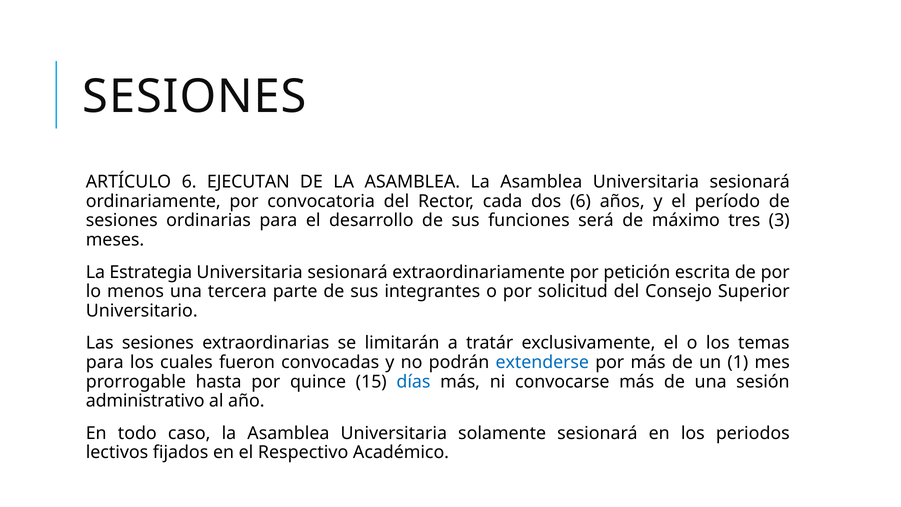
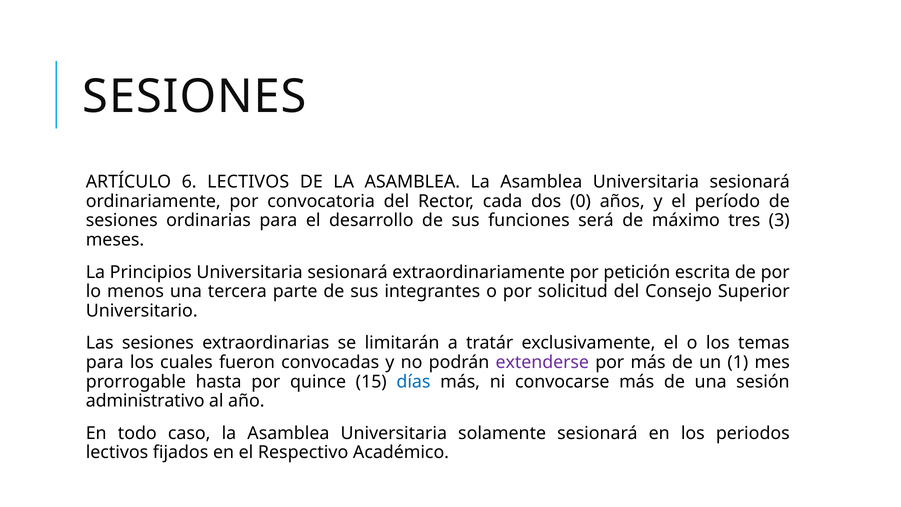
6 EJECUTAN: EJECUTAN -> LECTIVOS
dos 6: 6 -> 0
Estrategia: Estrategia -> Principios
extenderse colour: blue -> purple
